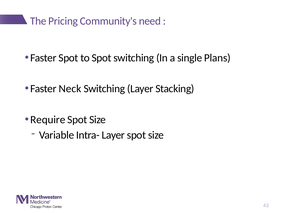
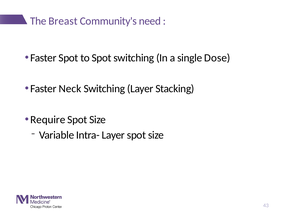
Pricing: Pricing -> Breast
Plans: Plans -> Dose
